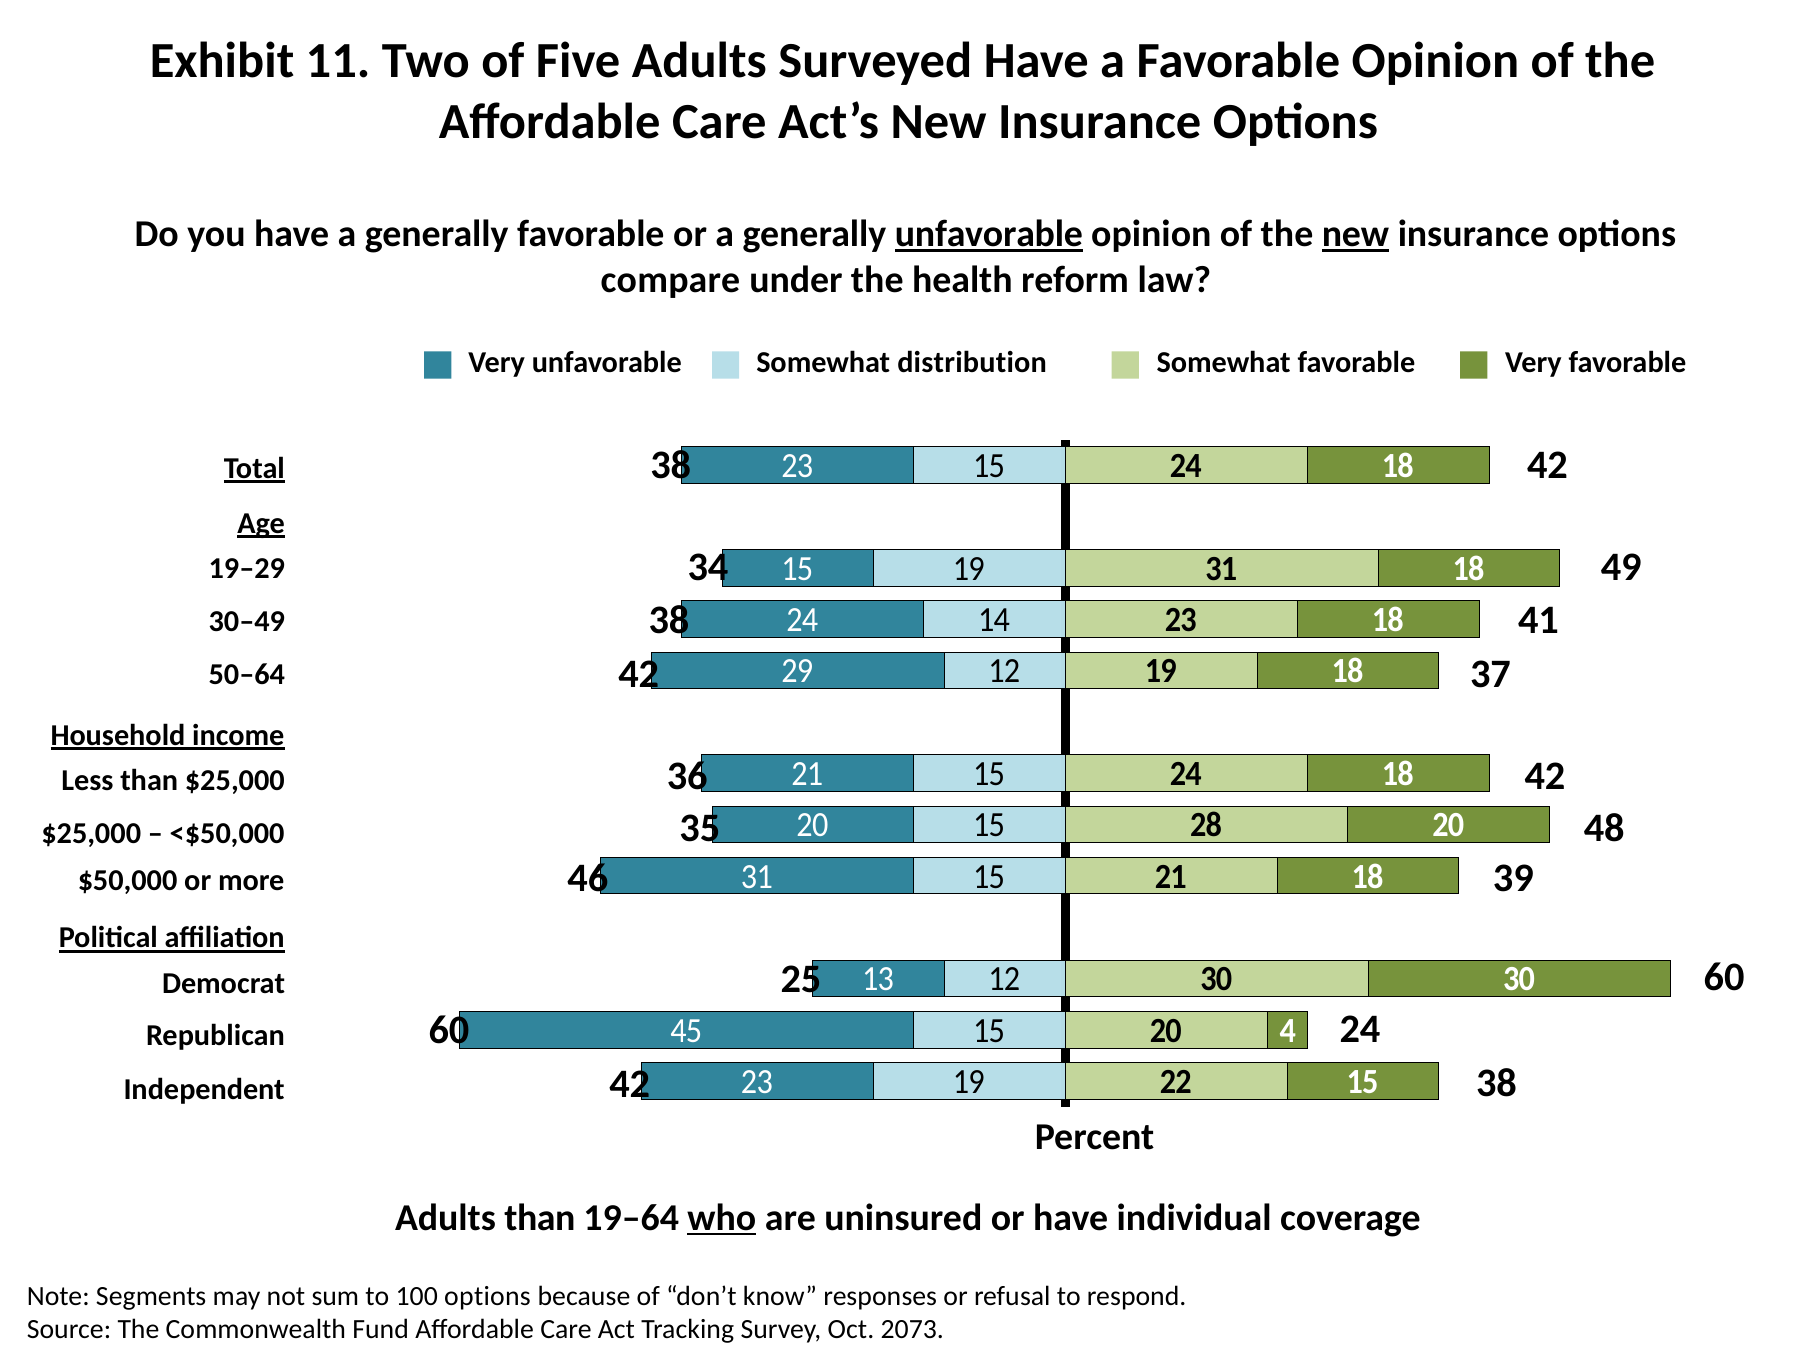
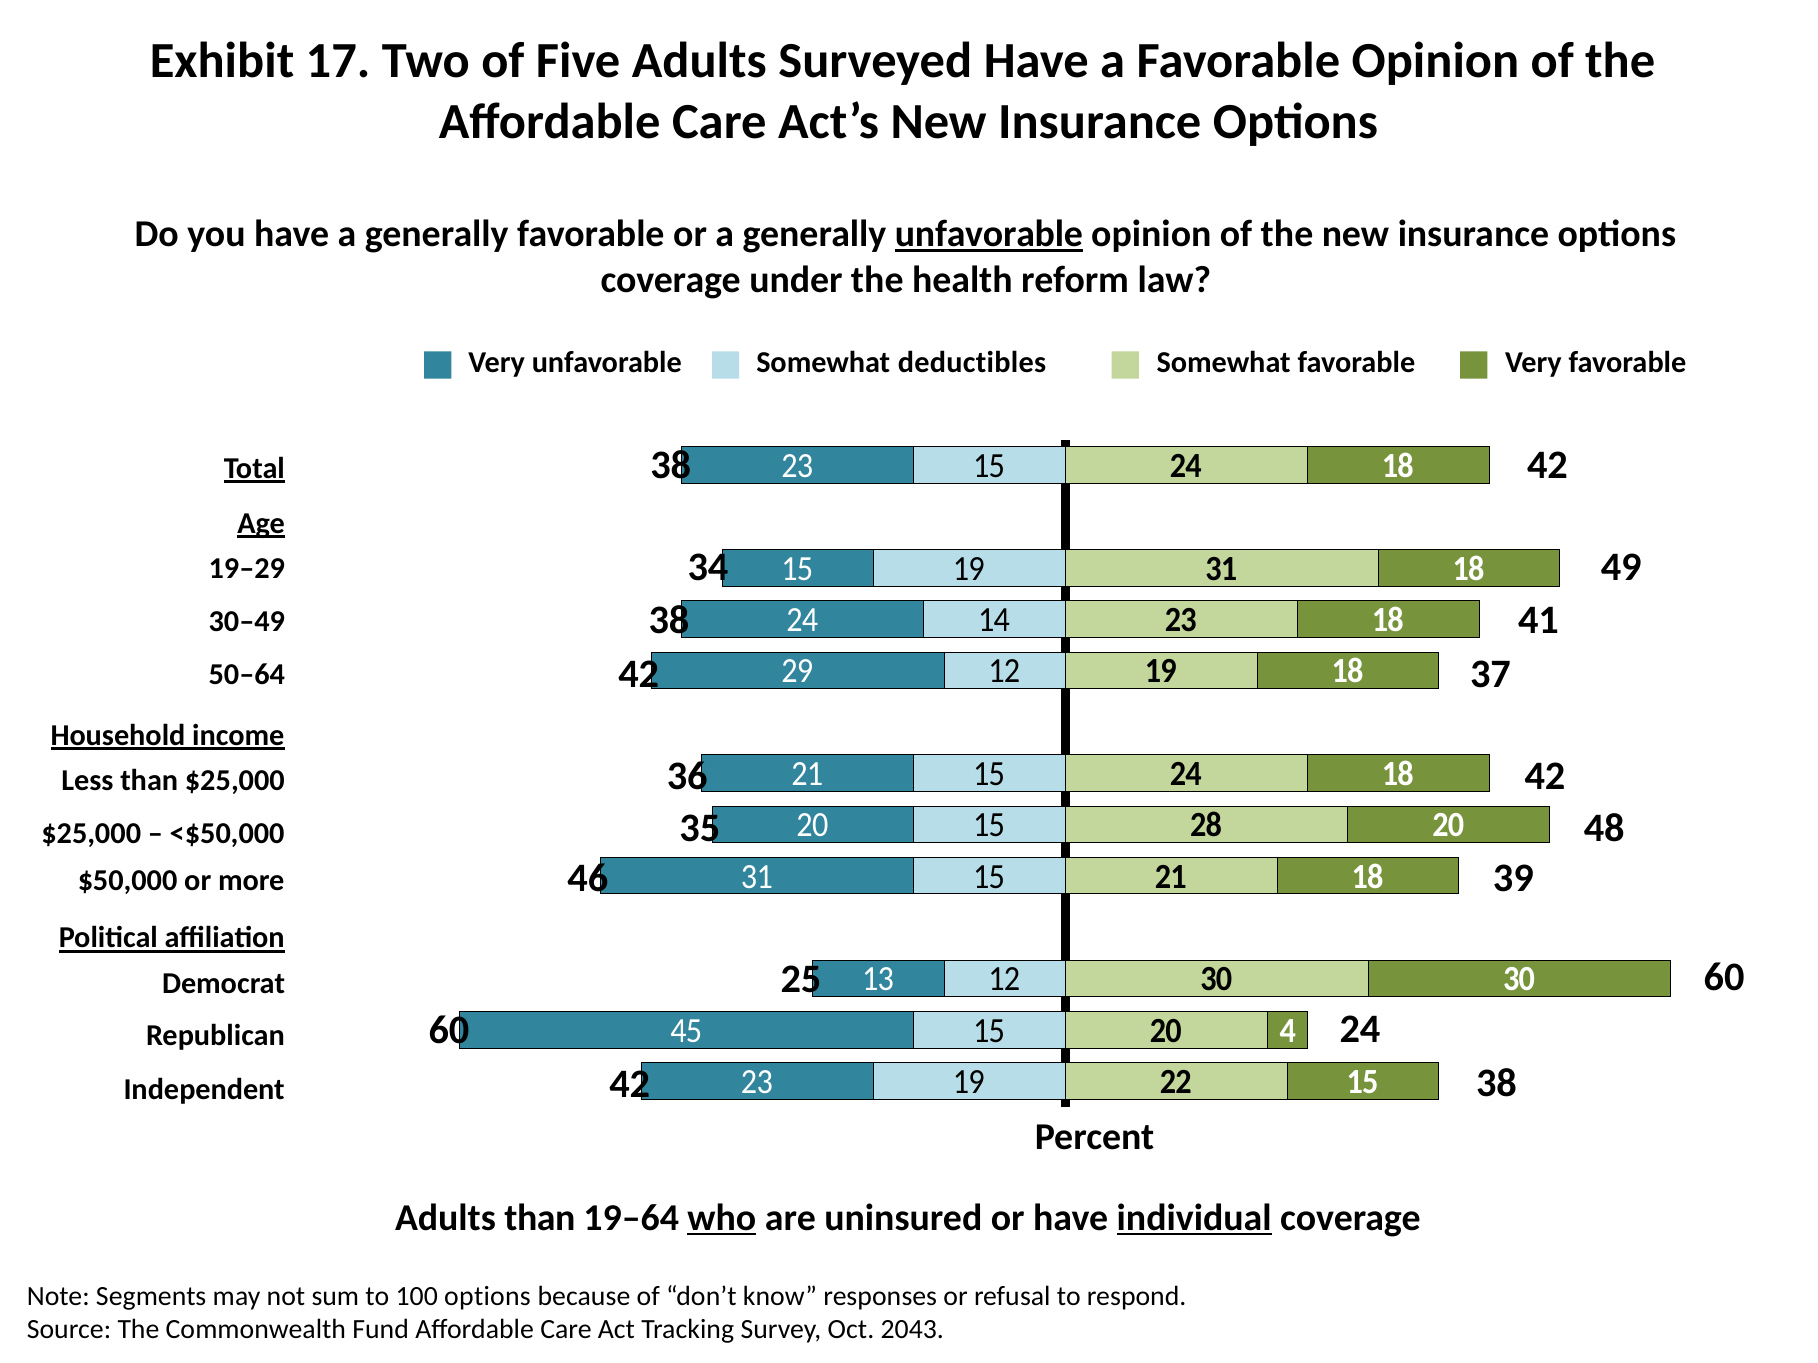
11: 11 -> 17
new at (1355, 234) underline: present -> none
compare at (671, 280): compare -> coverage
distribution: distribution -> deductibles
individual underline: none -> present
2073: 2073 -> 2043
